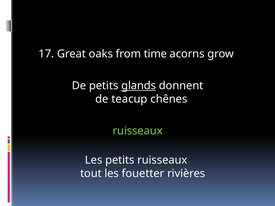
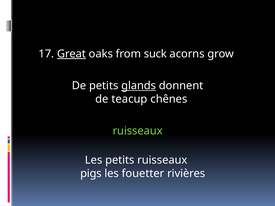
Great underline: none -> present
time: time -> suck
tout: tout -> pigs
